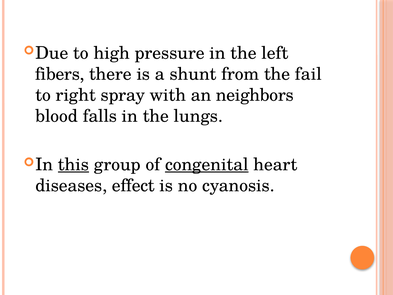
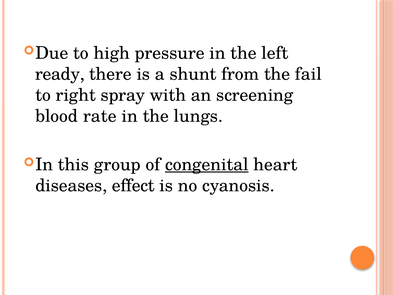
fibers: fibers -> ready
neighbors: neighbors -> screening
falls: falls -> rate
this underline: present -> none
